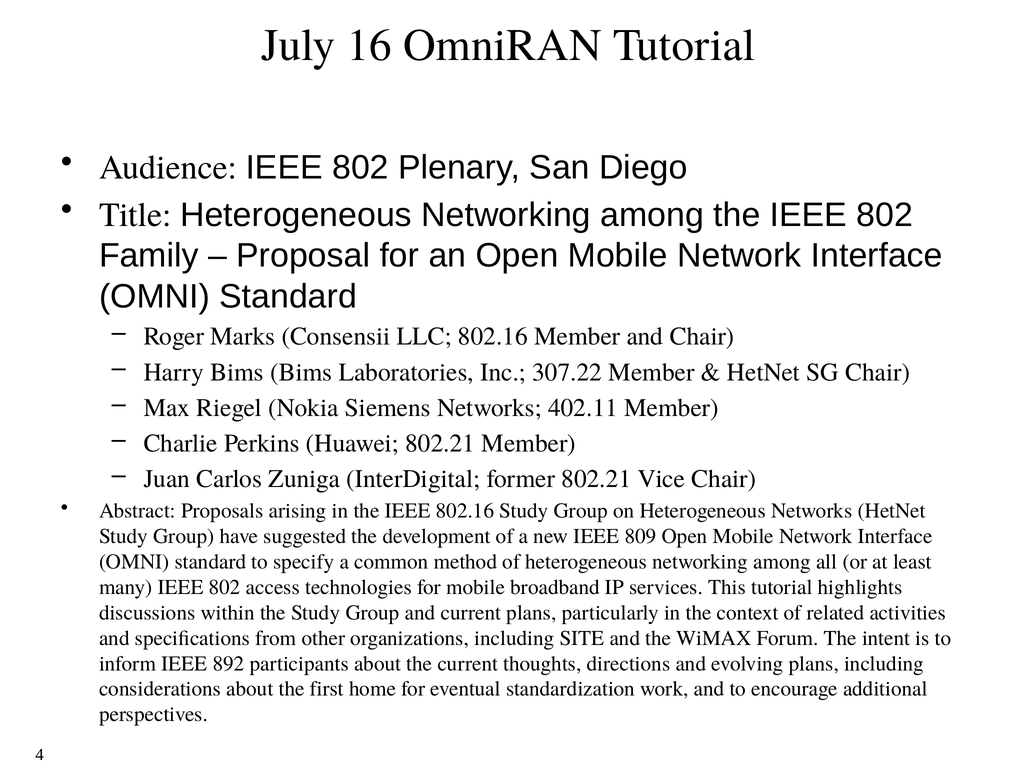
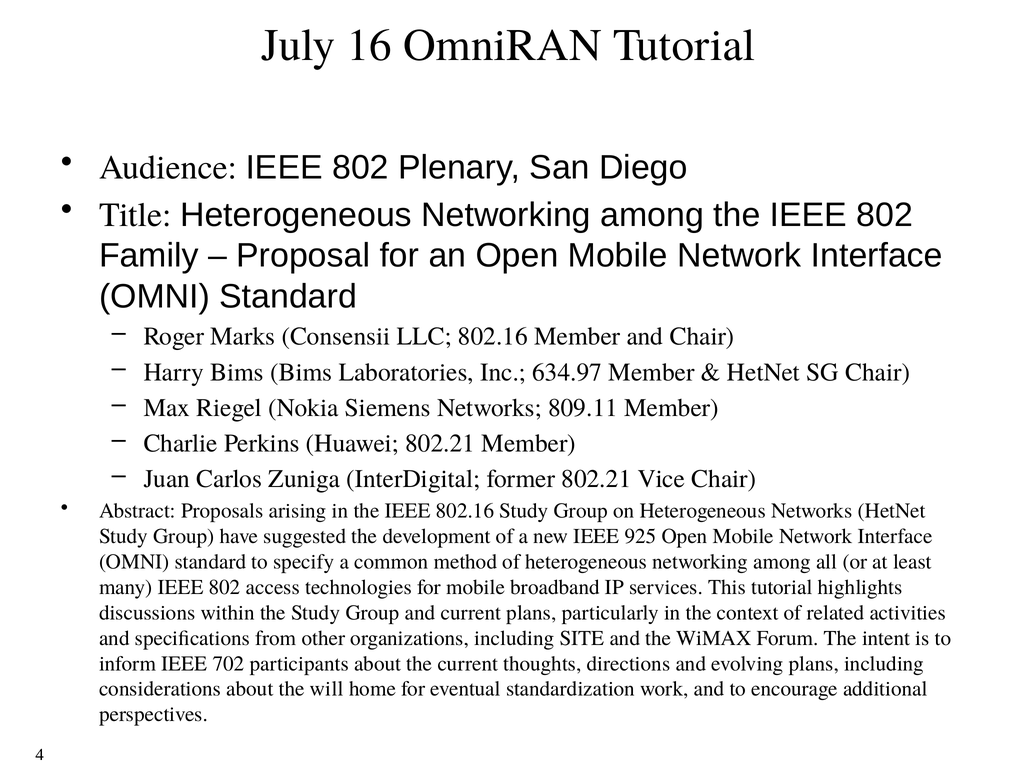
307.22: 307.22 -> 634.97
402.11: 402.11 -> 809.11
809: 809 -> 925
892: 892 -> 702
first: first -> will
